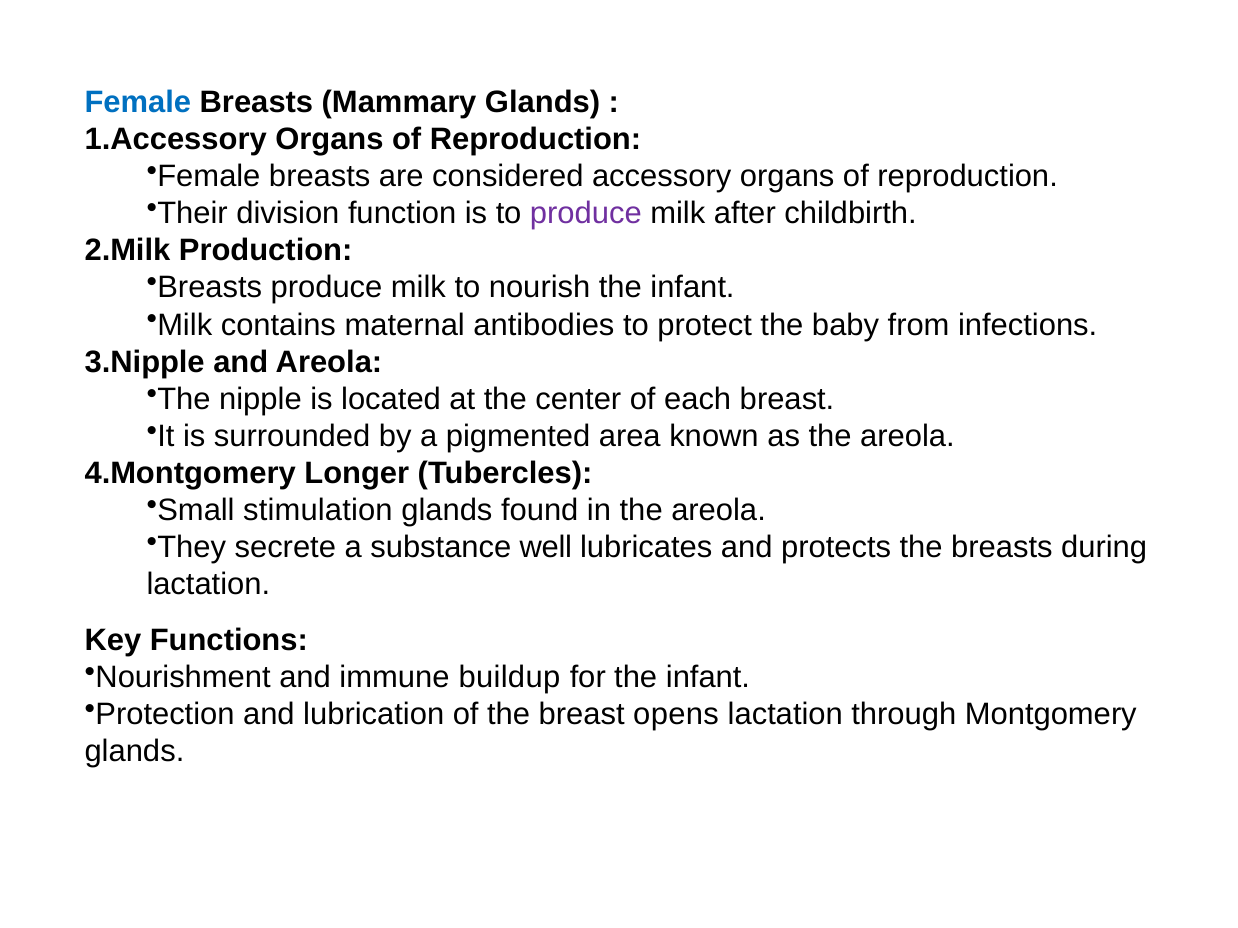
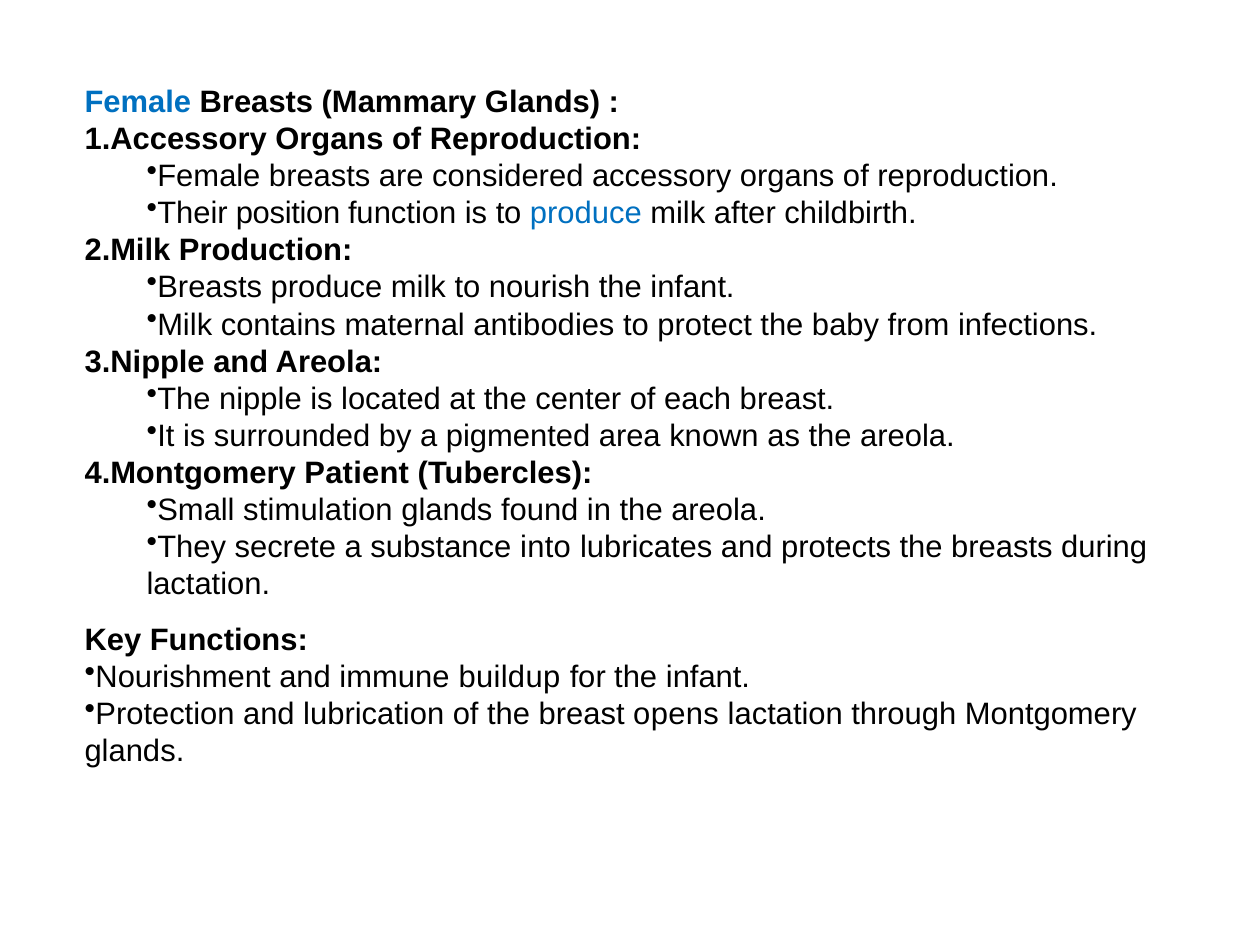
division: division -> position
produce at (586, 214) colour: purple -> blue
Longer: Longer -> Patient
well: well -> into
